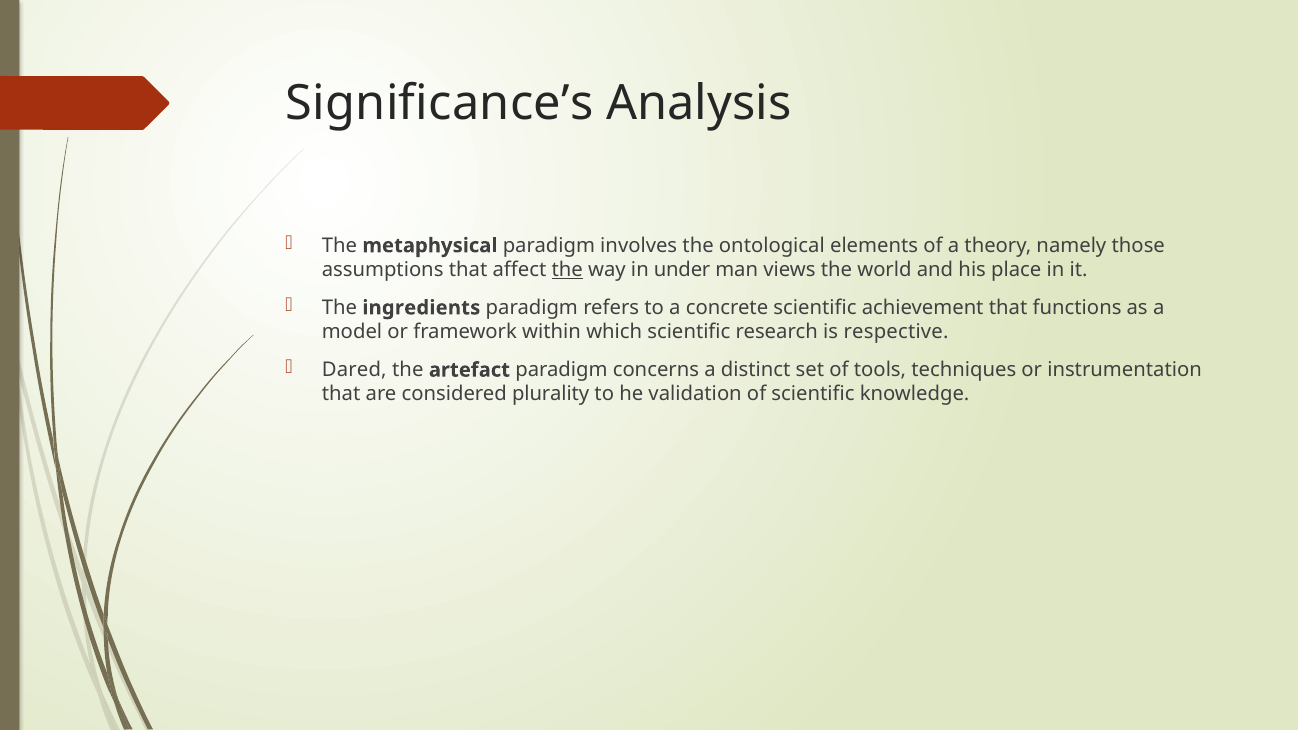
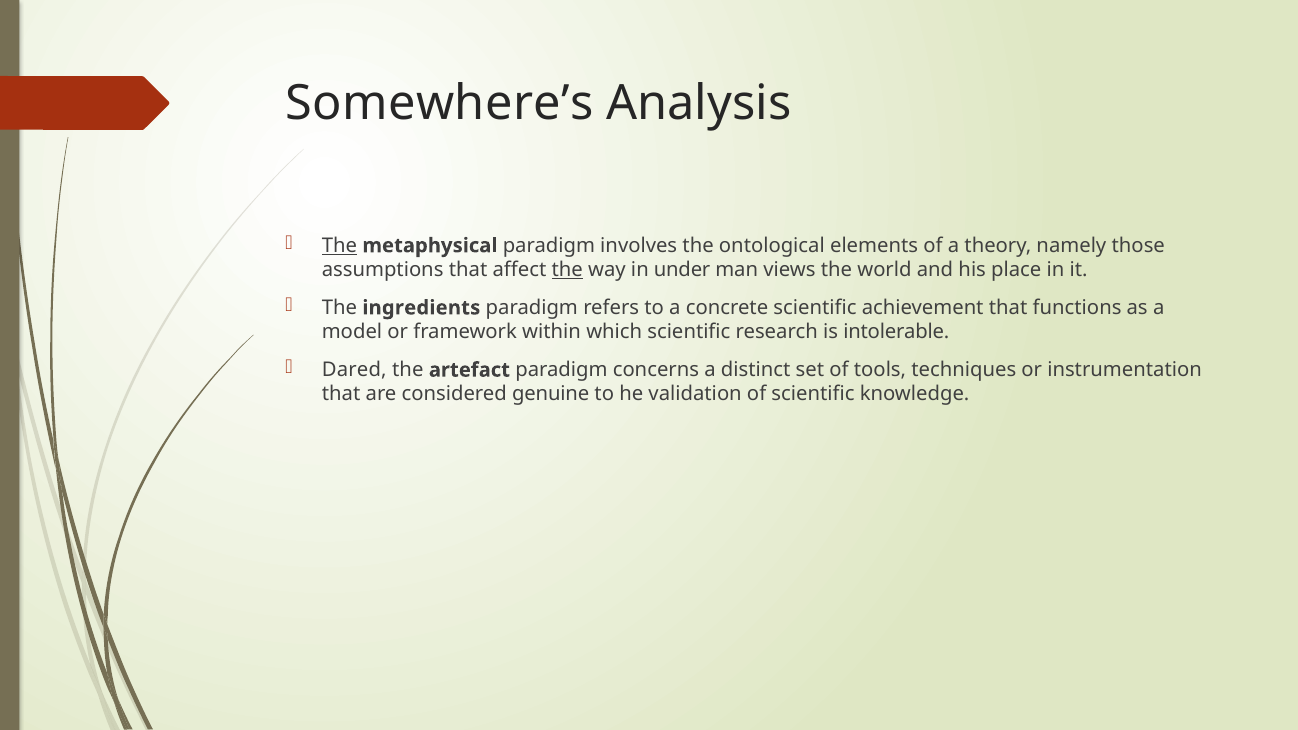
Significance’s: Significance’s -> Somewhere’s
The at (339, 246) underline: none -> present
respective: respective -> intolerable
plurality: plurality -> genuine
